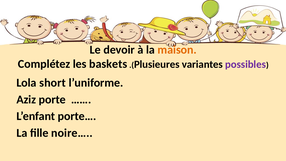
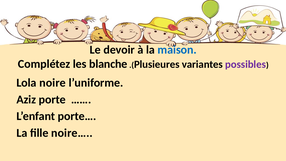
maison colour: orange -> blue
baskets: baskets -> blanche
short: short -> noire
